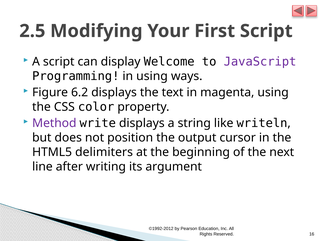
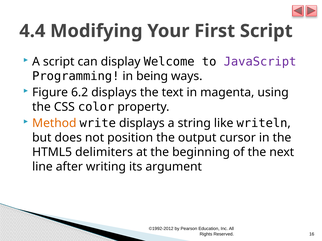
2.5: 2.5 -> 4.4
in using: using -> being
Method colour: purple -> orange
